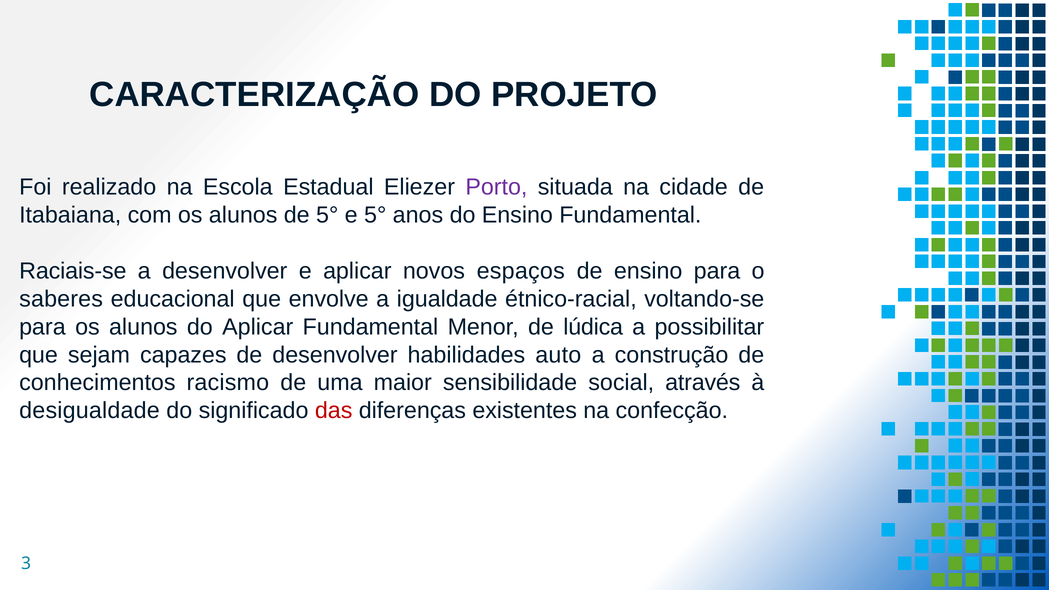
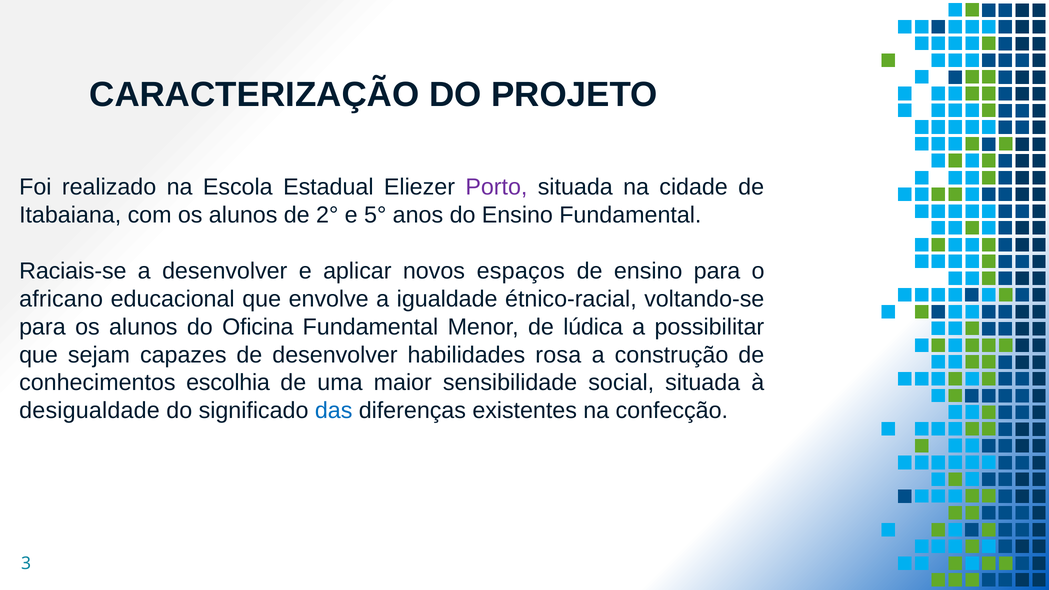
de 5°: 5° -> 2°
saberes: saberes -> africano
do Aplicar: Aplicar -> Oficina
auto: auto -> rosa
racismo: racismo -> escolhia
social através: através -> situada
das colour: red -> blue
